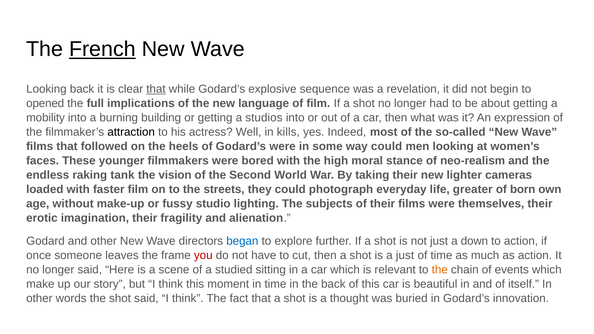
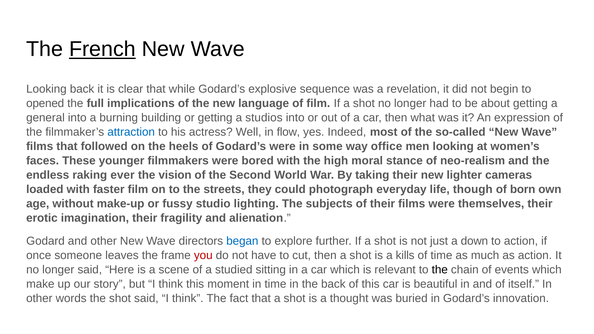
that at (156, 89) underline: present -> none
mobility: mobility -> general
attraction colour: black -> blue
kills: kills -> flow
way could: could -> office
tank: tank -> ever
greater: greater -> though
a just: just -> kills
the at (440, 270) colour: orange -> black
